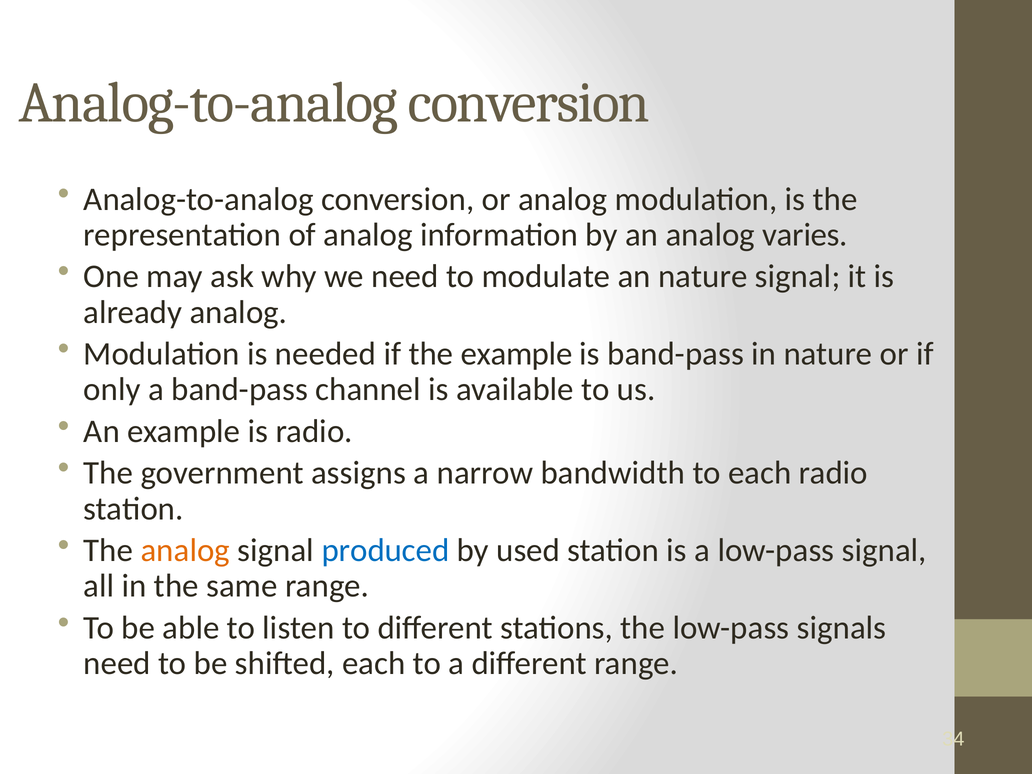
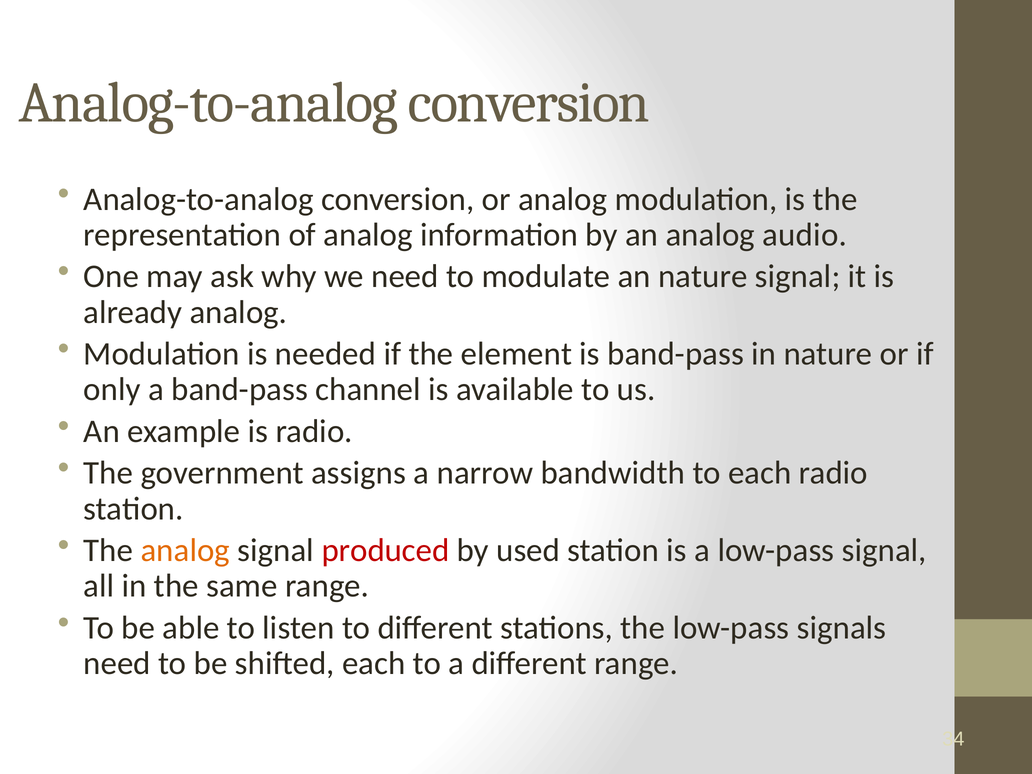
varies: varies -> audio
the example: example -> element
produced colour: blue -> red
